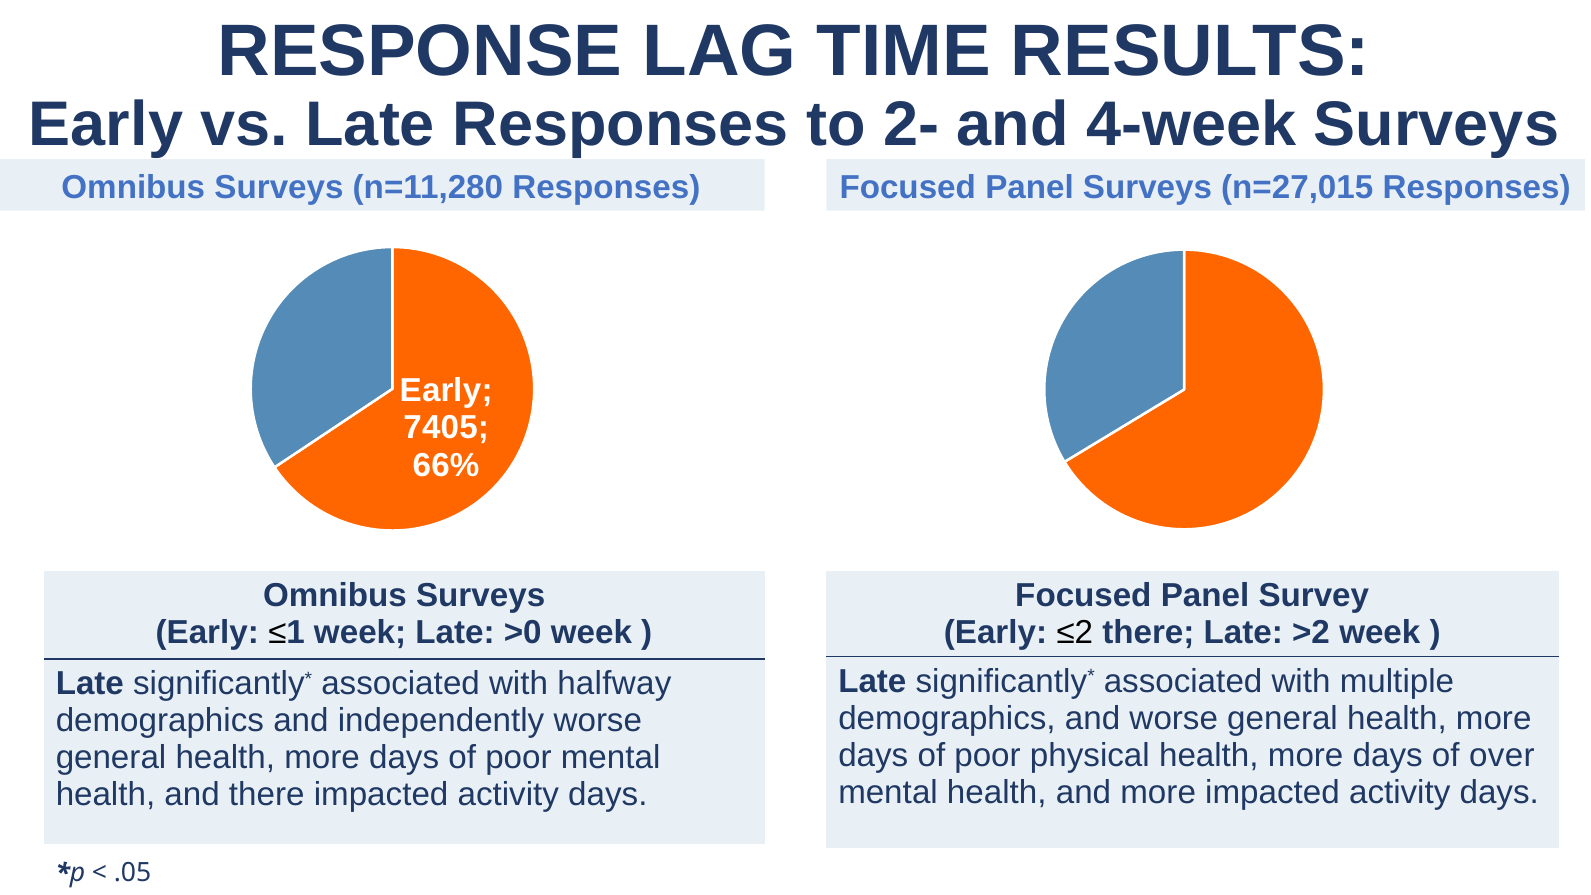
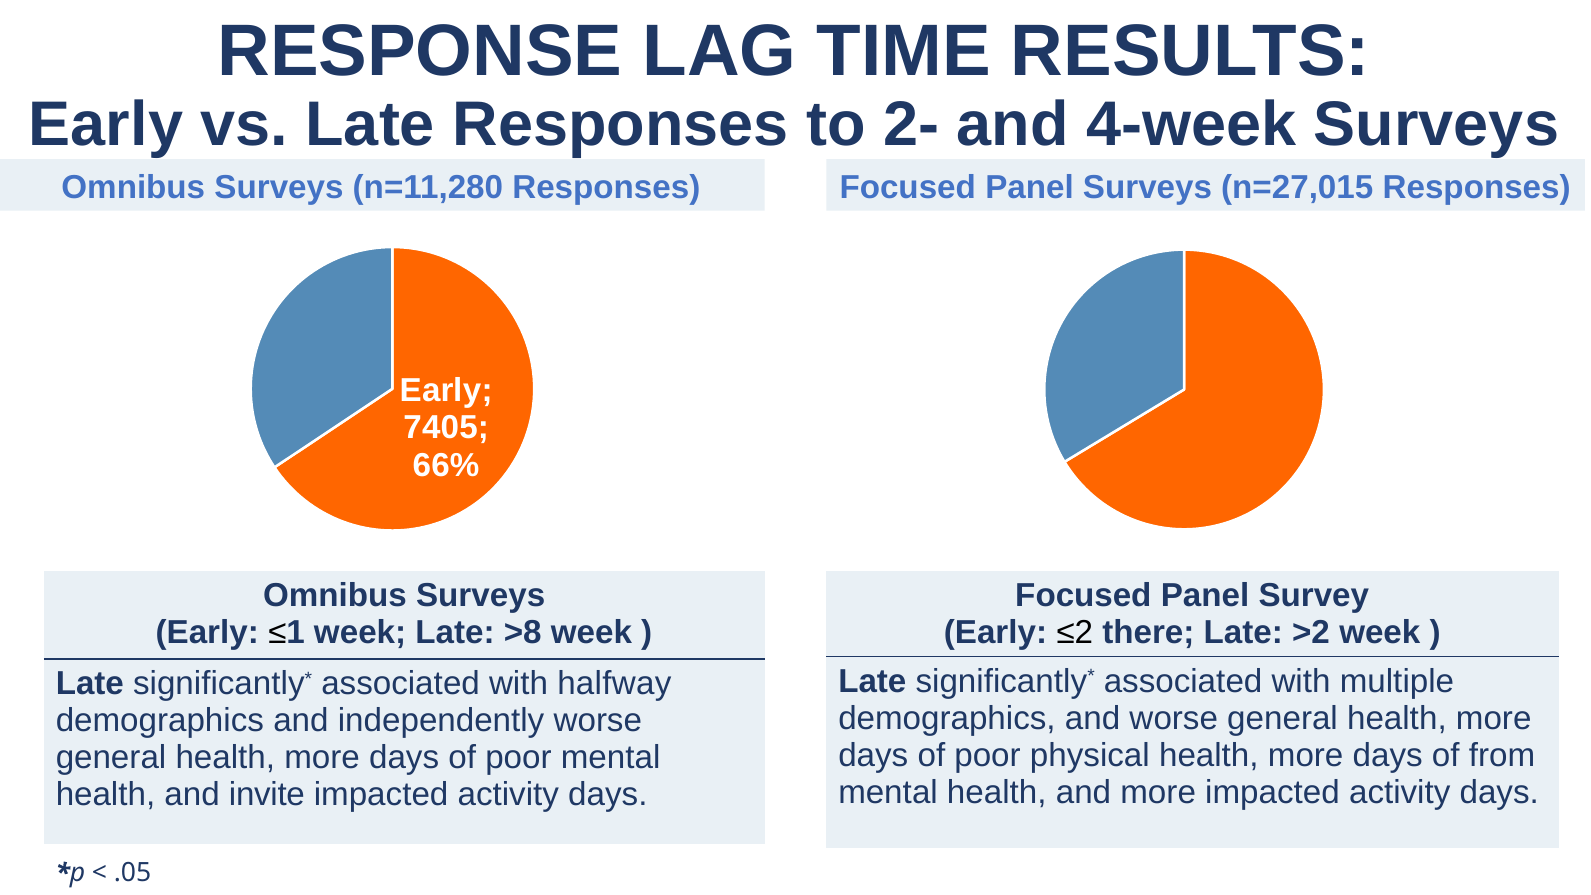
>0: >0 -> >8
over: over -> from
and there: there -> invite
